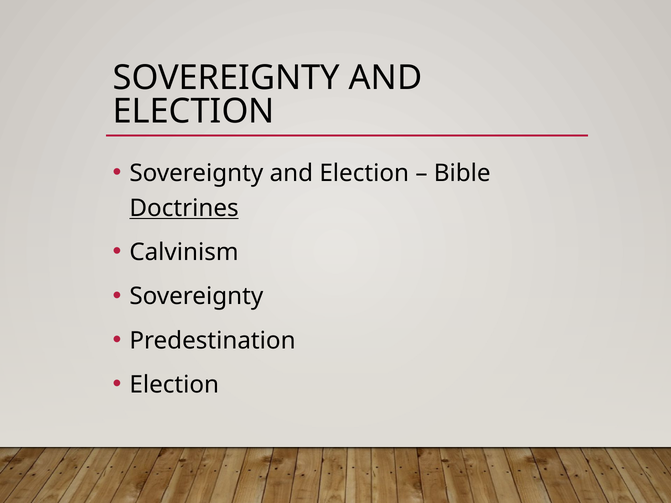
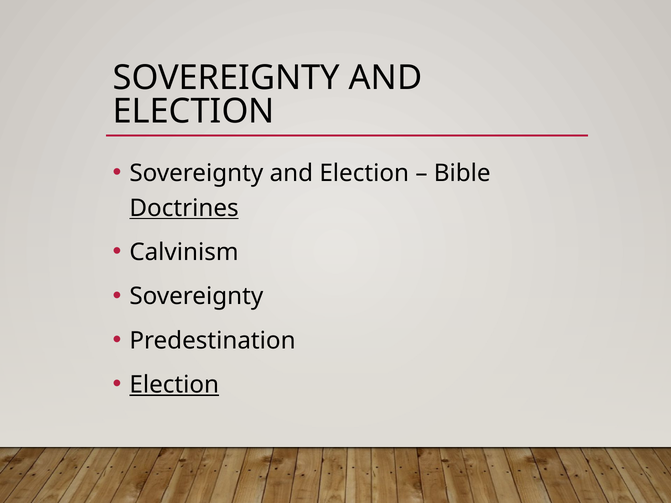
Election at (174, 385) underline: none -> present
